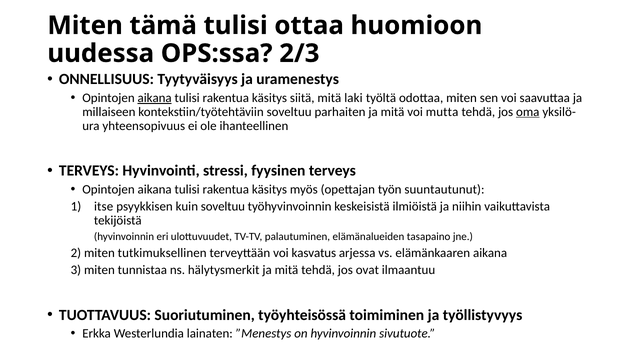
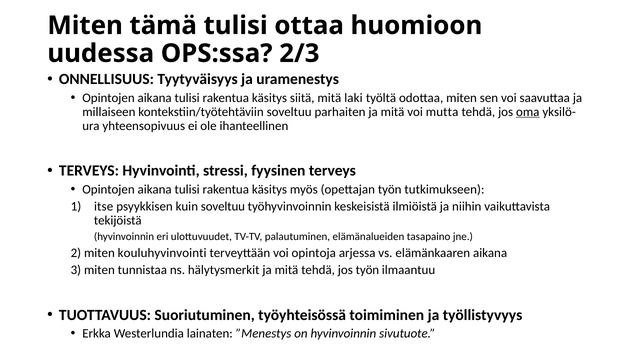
aikana at (155, 98) underline: present -> none
suuntautunut: suuntautunut -> tutkimukseen
tutkimuksellinen: tutkimuksellinen -> kouluhyvinvointi
kasvatus: kasvatus -> opintoja
jos ovat: ovat -> työn
